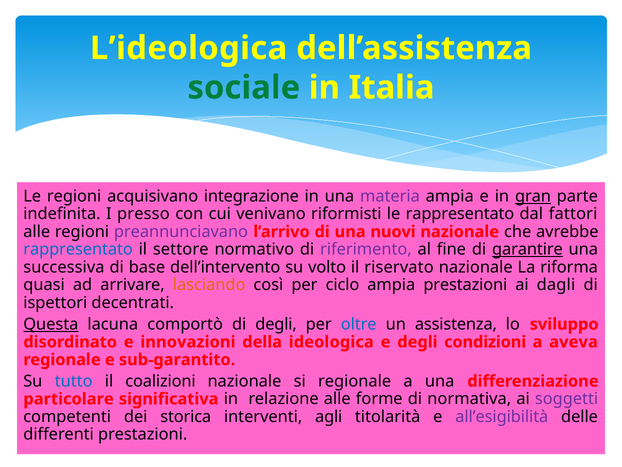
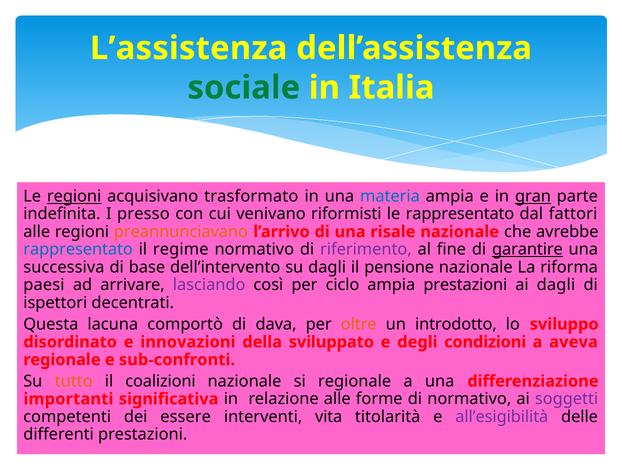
L’ideologica: L’ideologica -> L’assistenza
regioni at (74, 196) underline: none -> present
integrazione: integrazione -> trasformato
materia colour: purple -> blue
preannunciavano colour: purple -> orange
nuovi: nuovi -> risale
settore: settore -> regime
su volto: volto -> dagli
riservato: riservato -> pensione
quasi: quasi -> paesi
lasciando colour: orange -> purple
Questa underline: present -> none
di degli: degli -> dava
oltre colour: blue -> orange
assistenza: assistenza -> introdotto
ideologica: ideologica -> sviluppato
sub-garantito: sub-garantito -> sub-confronti
tutto colour: blue -> orange
particolare: particolare -> importanti
di normativa: normativa -> normativo
storica: storica -> essere
agli: agli -> vita
